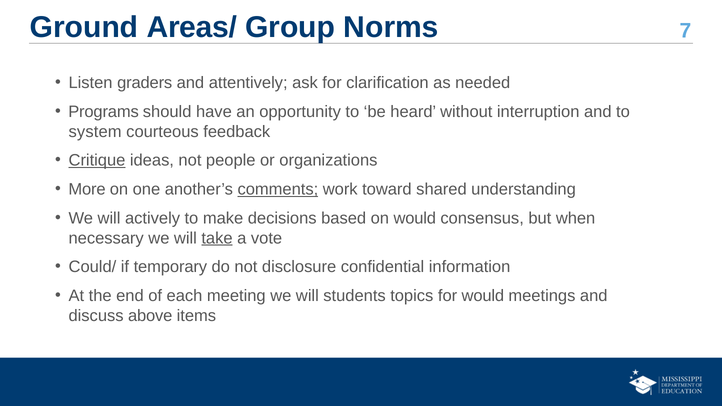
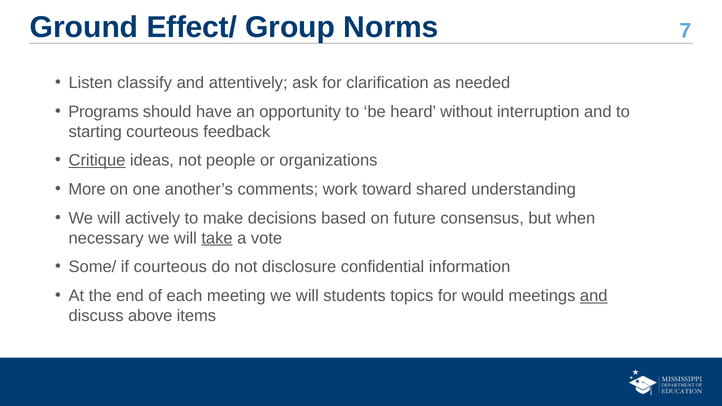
Areas/: Areas/ -> Effect/
graders: graders -> classify
system: system -> starting
comments underline: present -> none
on would: would -> future
Could/: Could/ -> Some/
if temporary: temporary -> courteous
and at (594, 296) underline: none -> present
